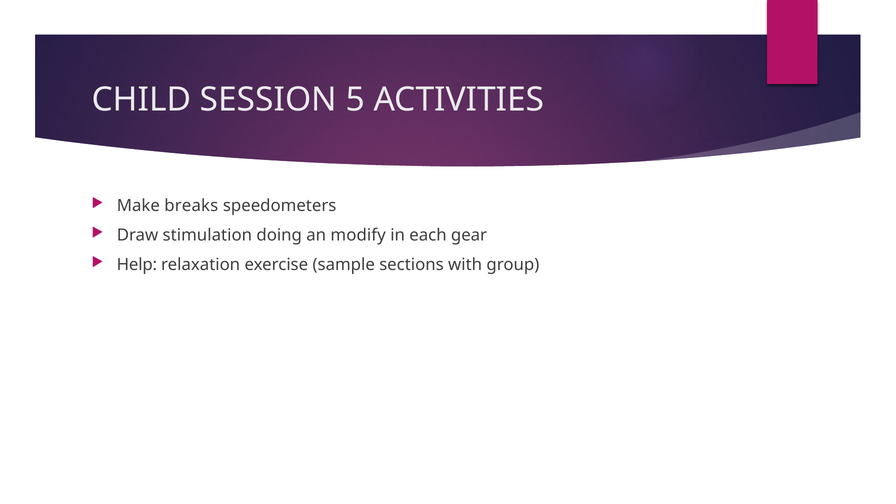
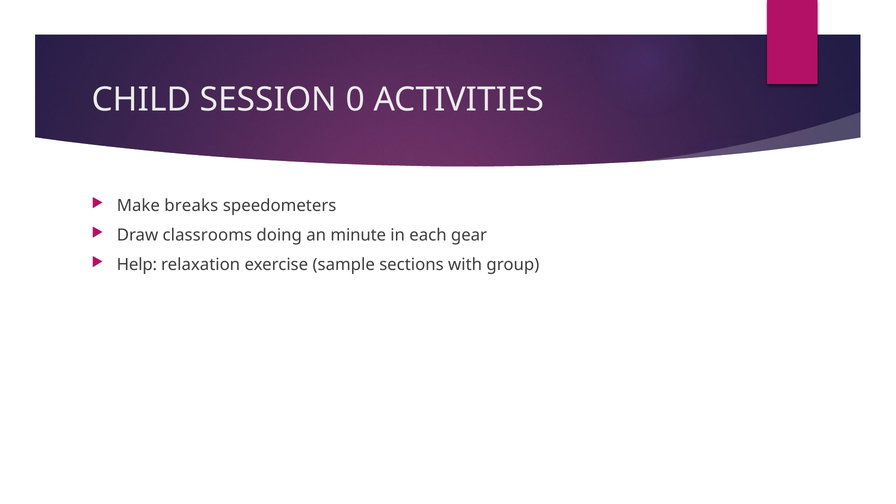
5: 5 -> 0
stimulation: stimulation -> classrooms
modify: modify -> minute
